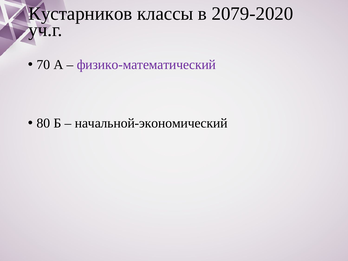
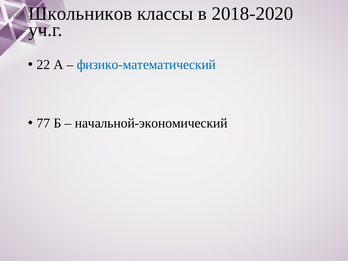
Кустарников: Кустарников -> Школьников
2079-2020: 2079-2020 -> 2018-2020
70: 70 -> 22
физико-математический colour: purple -> blue
80: 80 -> 77
